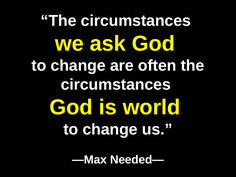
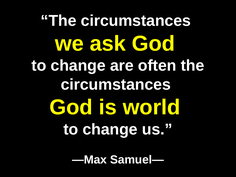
Needed—: Needed— -> Samuel—
